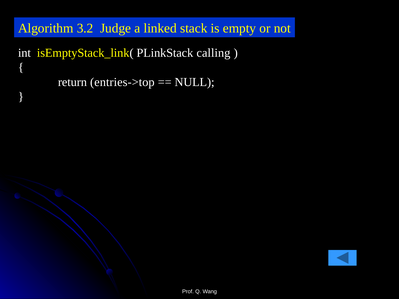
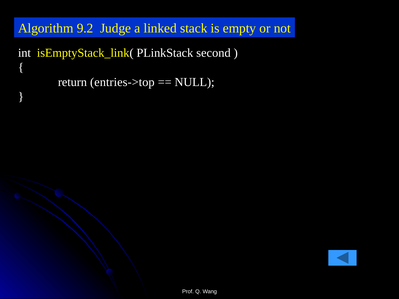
3.2: 3.2 -> 9.2
calling: calling -> second
